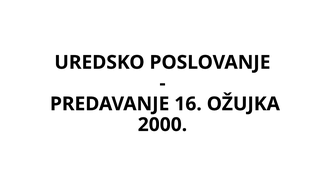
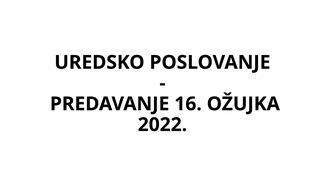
2000: 2000 -> 2022
